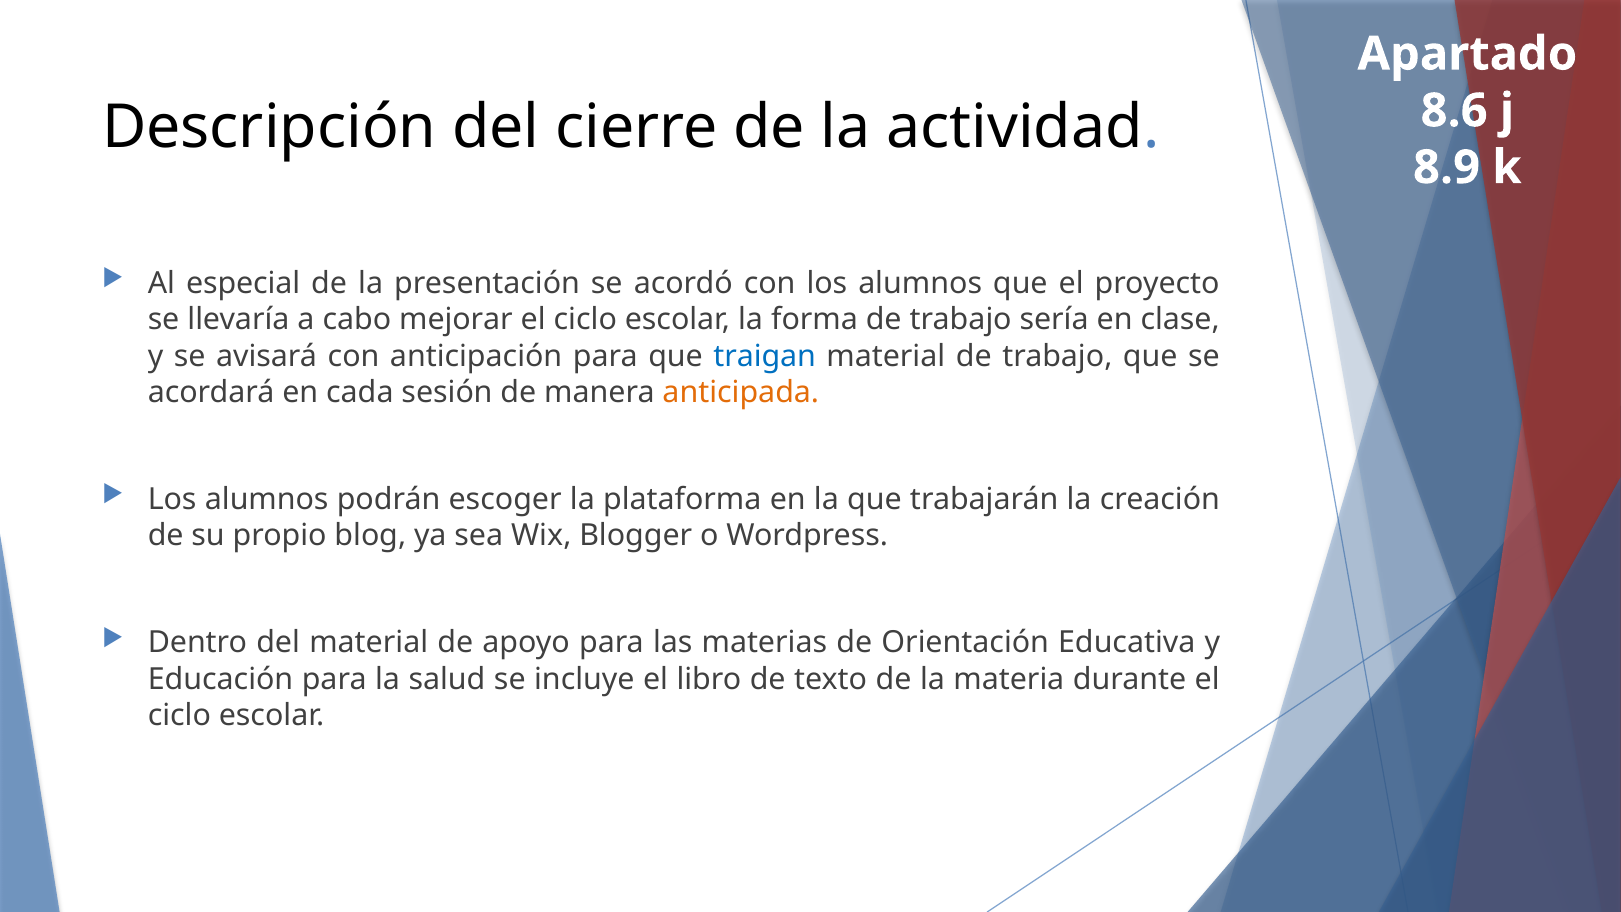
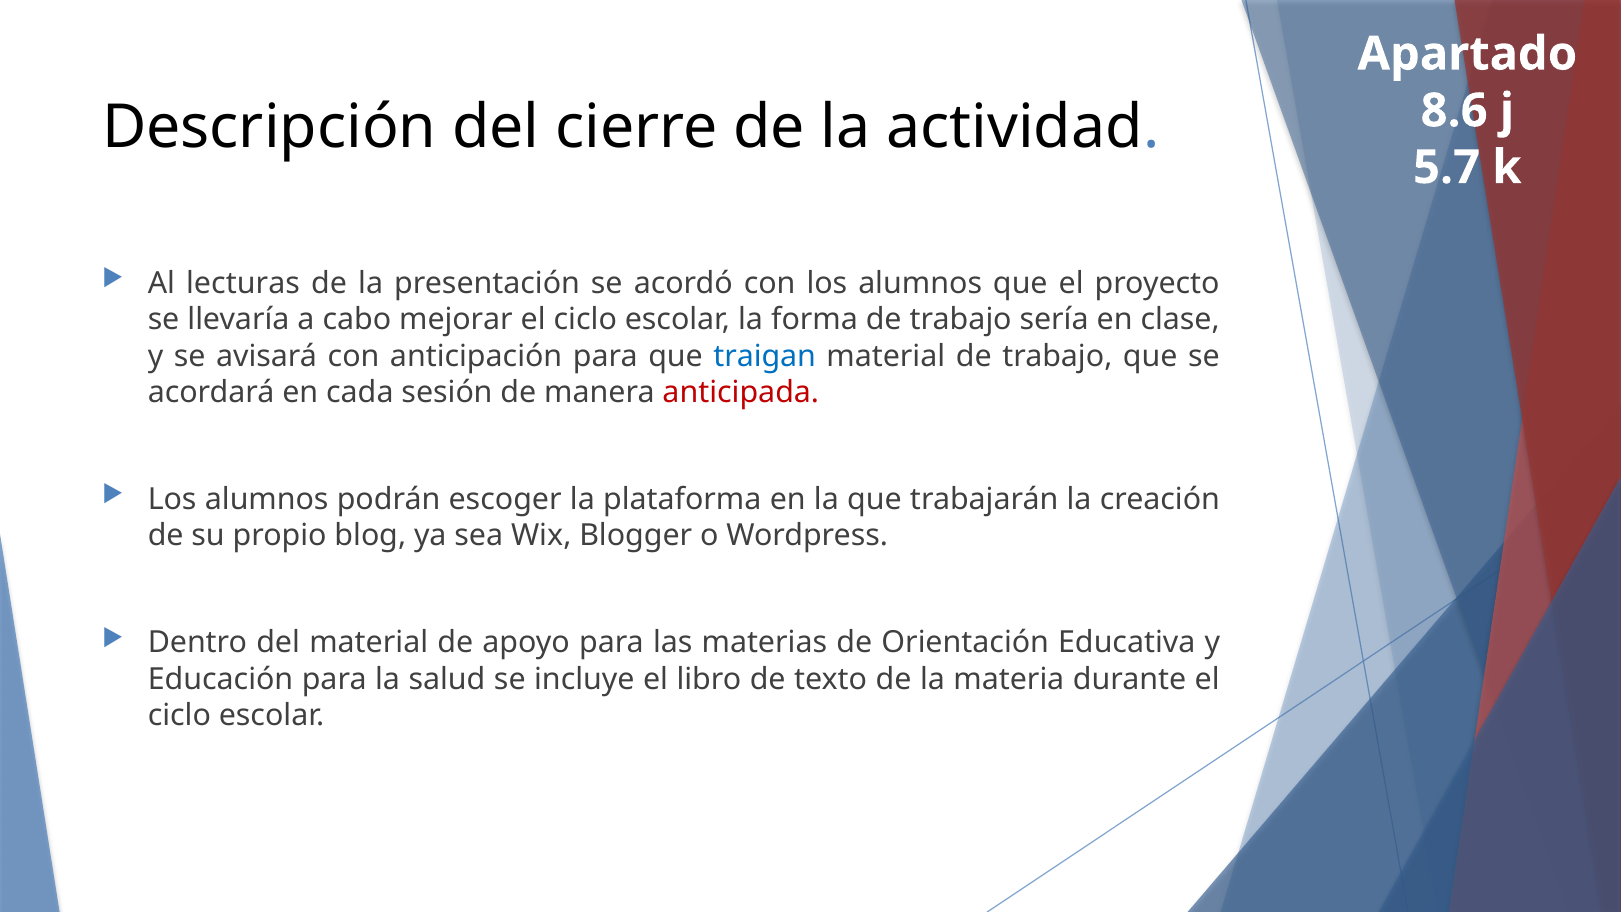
8.9: 8.9 -> 5.7
especial: especial -> lecturas
anticipada colour: orange -> red
